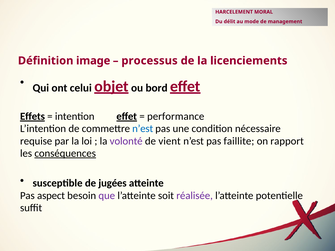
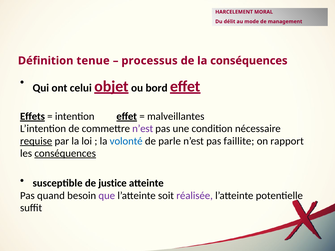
image: image -> tenue
la licenciements: licenciements -> conséquences
performance: performance -> malveillantes
n’est at (143, 129) colour: blue -> purple
requise underline: none -> present
volonté colour: purple -> blue
vient: vient -> parle
jugées: jugées -> justice
aspect: aspect -> quand
